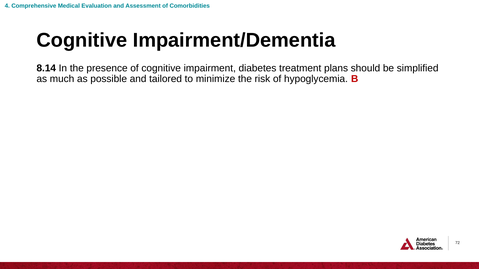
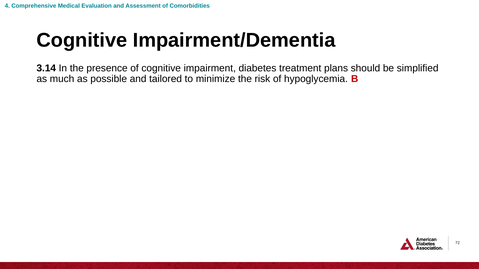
8.14: 8.14 -> 3.14
